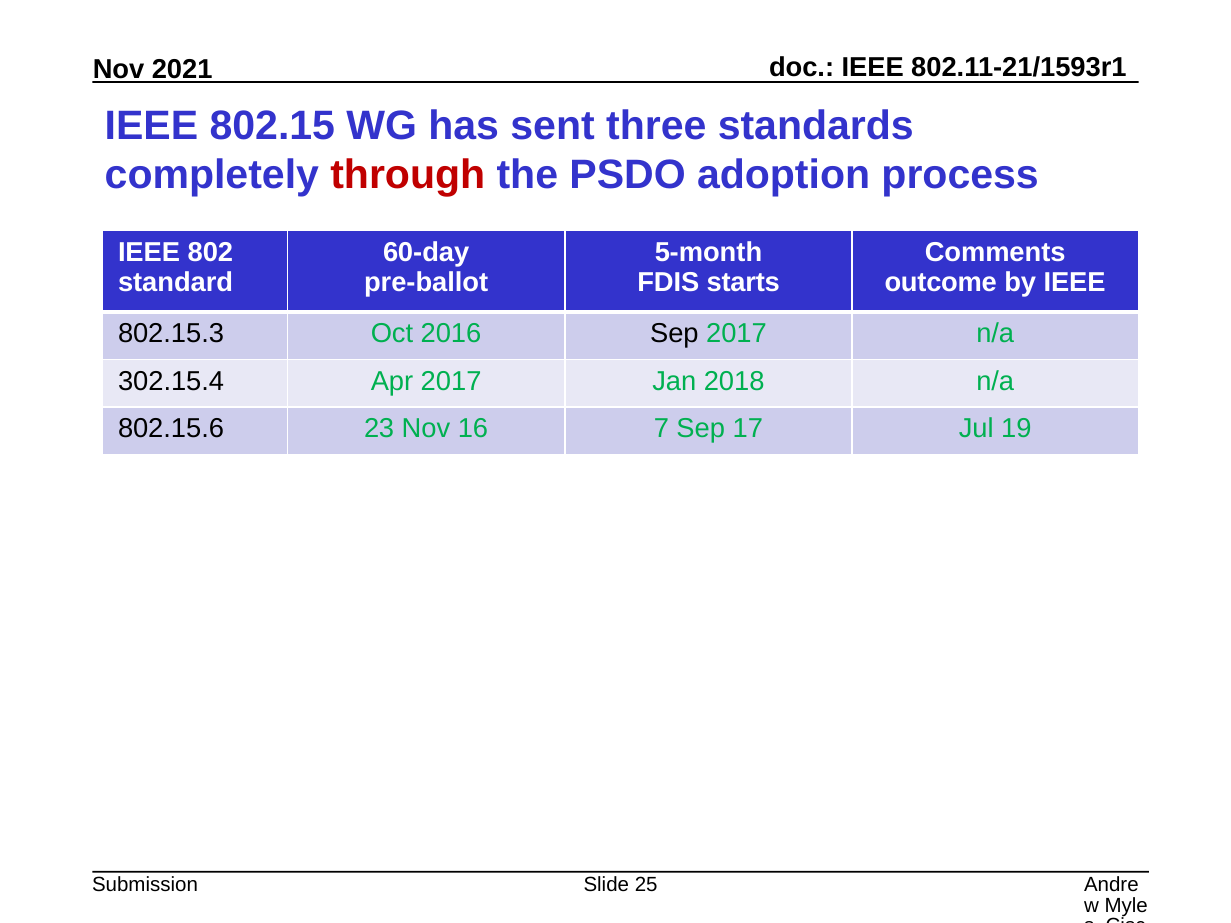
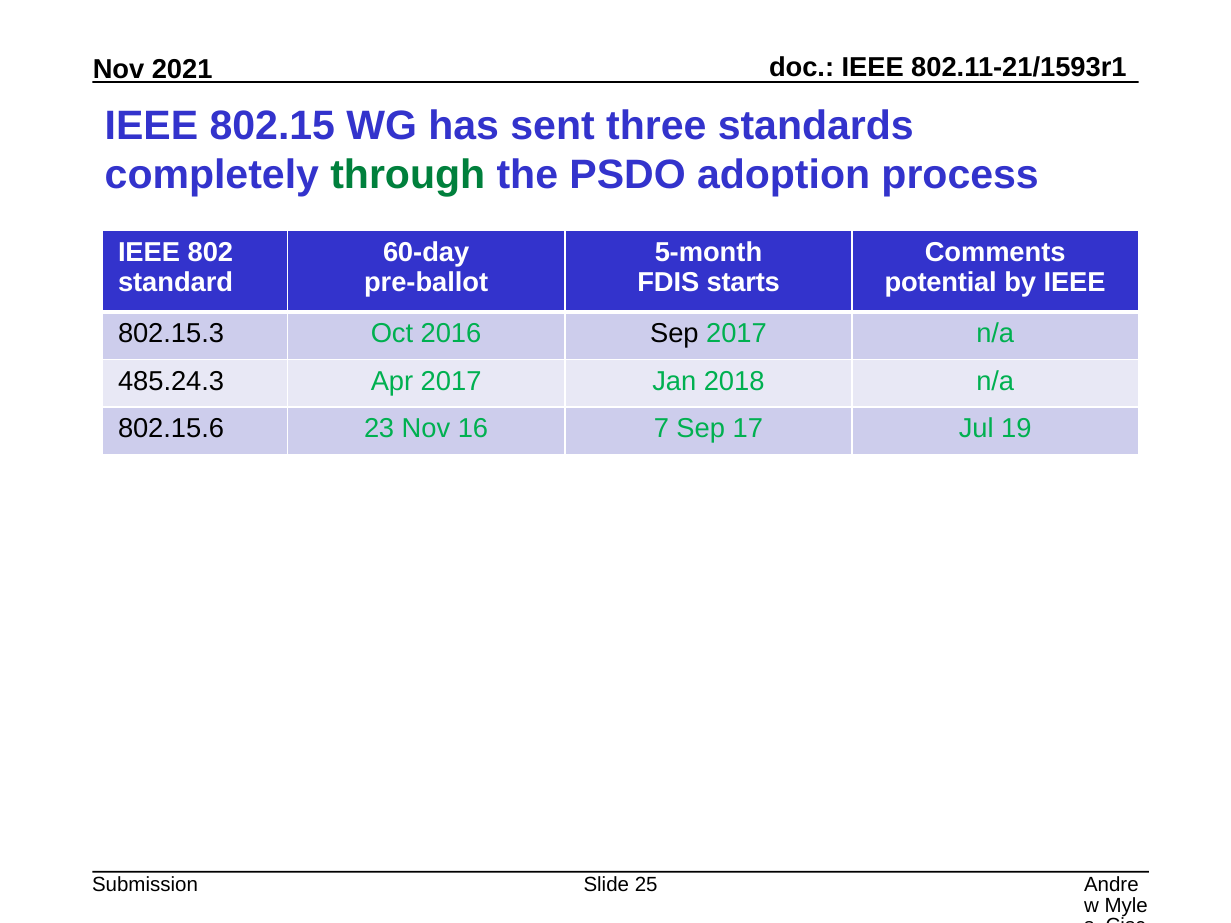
through colour: red -> green
outcome: outcome -> potential
302.15.4: 302.15.4 -> 485.24.3
